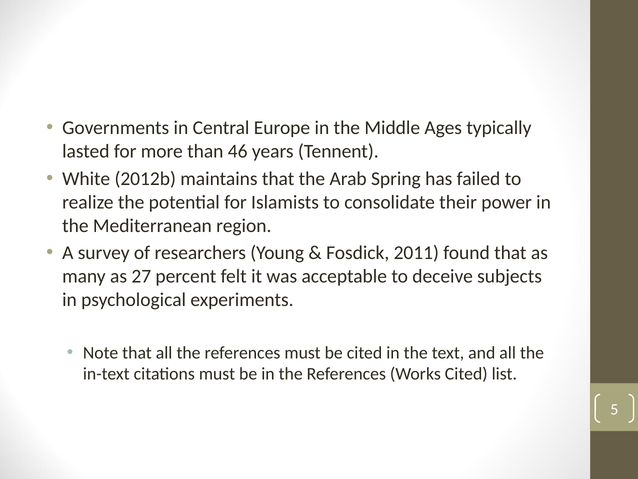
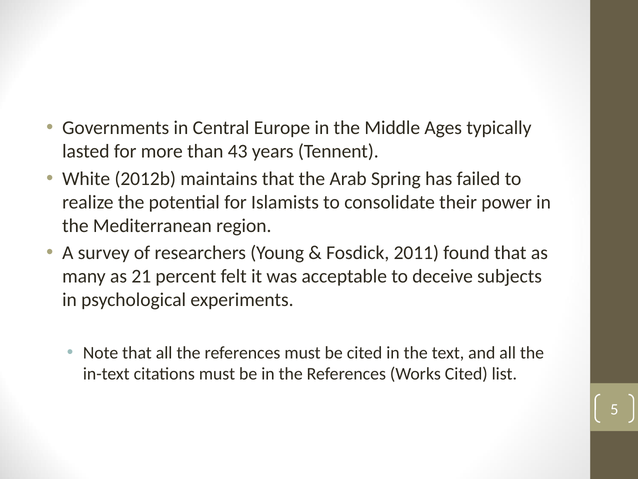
46: 46 -> 43
27: 27 -> 21
